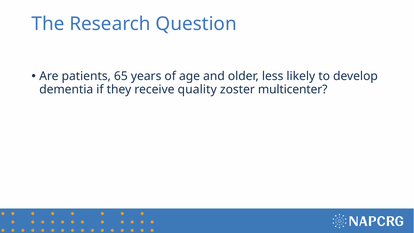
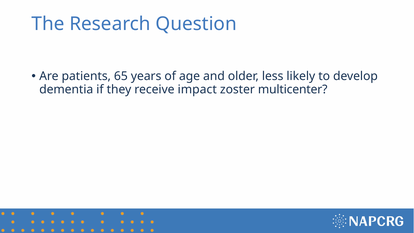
quality: quality -> impact
